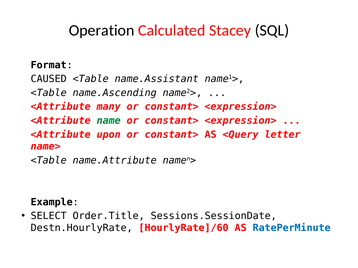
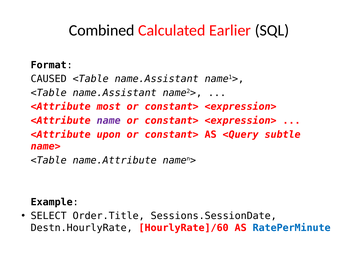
Operation: Operation -> Combined
Stacey: Stacey -> Earlier
name.Ascending at (115, 93): name.Ascending -> name.Assistant
many: many -> most
name colour: green -> purple
letter: letter -> subtle
